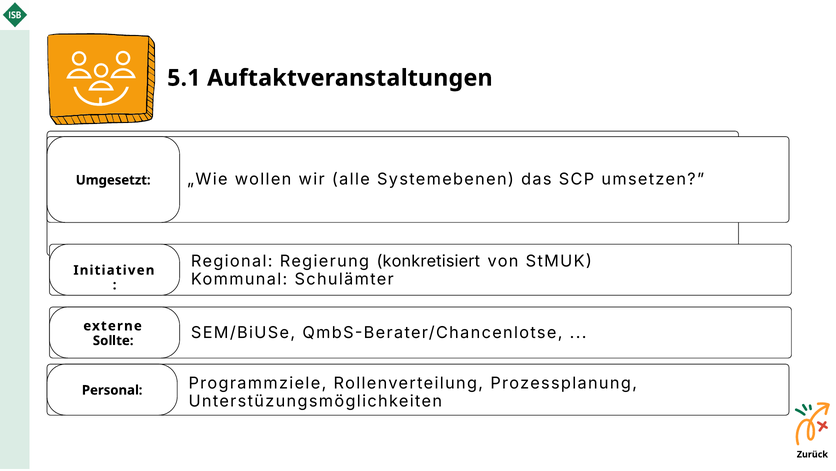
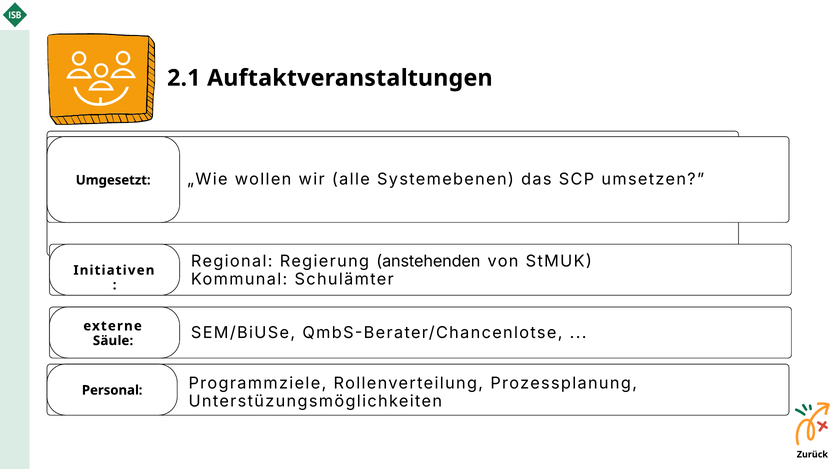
5.1: 5.1 -> 2.1
konkretisiert: konkretisiert -> anstehenden
Sollte: Sollte -> Säule
